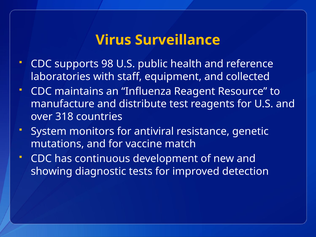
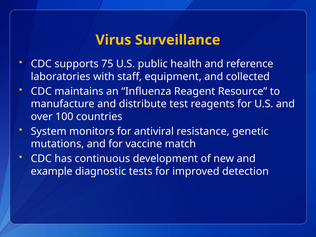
98: 98 -> 75
318: 318 -> 100
showing: showing -> example
